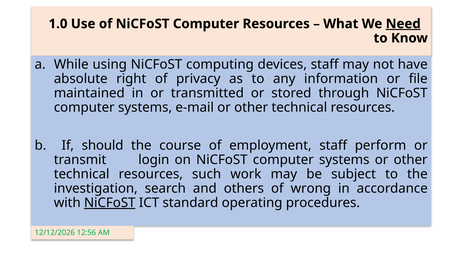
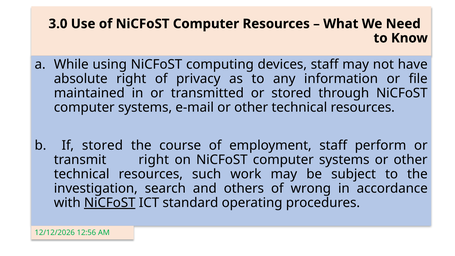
1.0: 1.0 -> 3.0
Need underline: present -> none
If should: should -> stored
transmit login: login -> right
